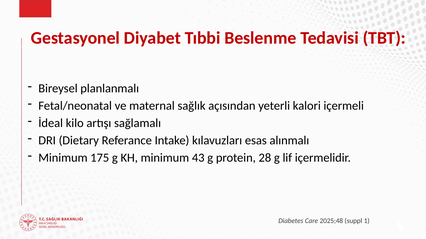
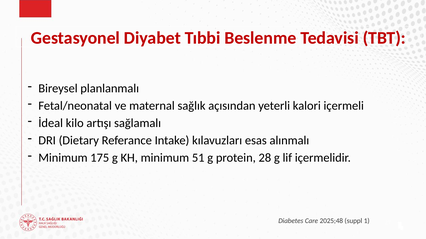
43: 43 -> 51
